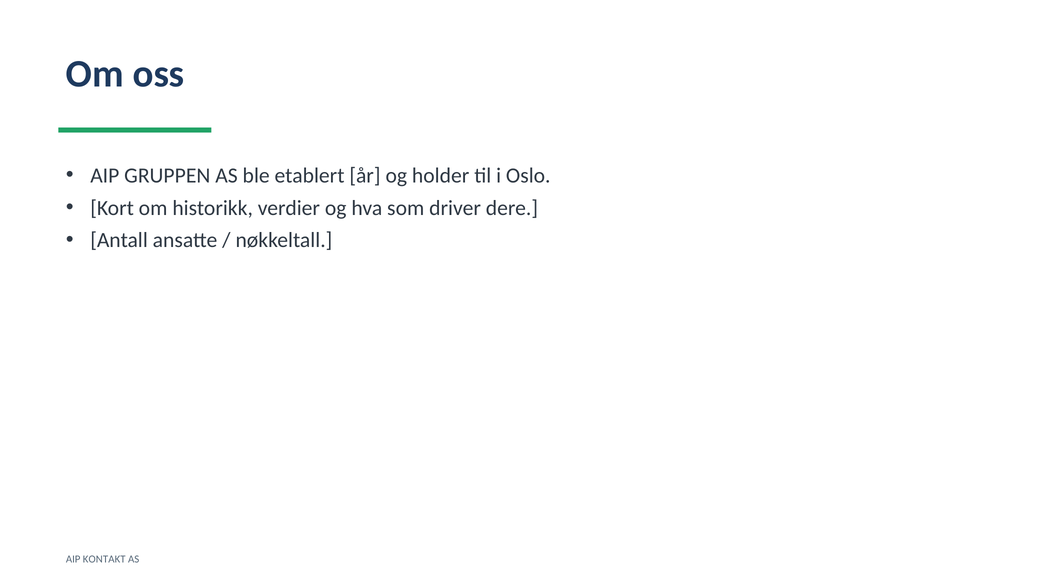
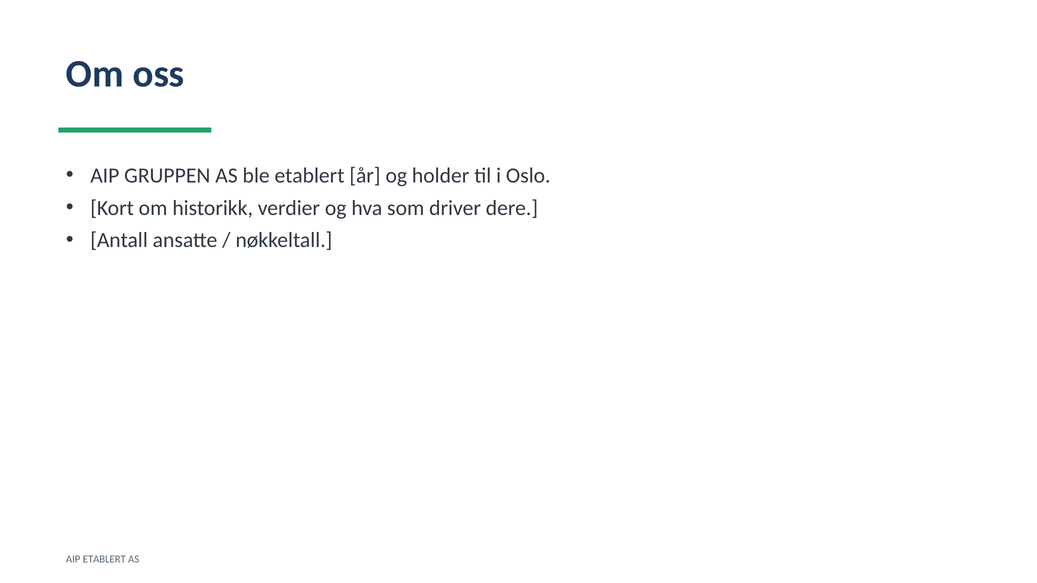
AIP KONTAKT: KONTAKT -> ETABLERT
